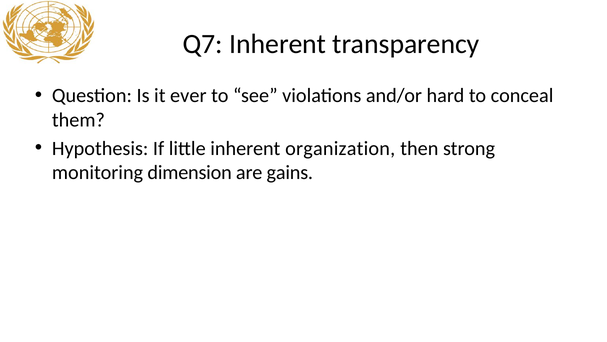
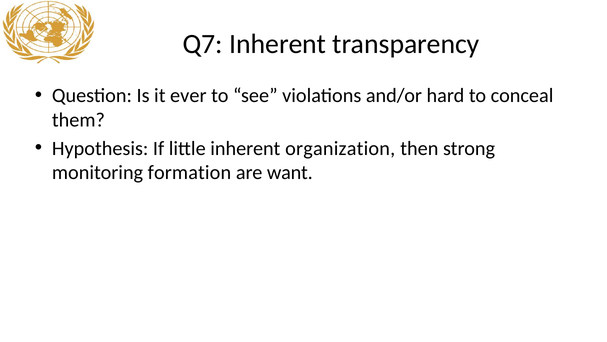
dimension: dimension -> formation
gains: gains -> want
